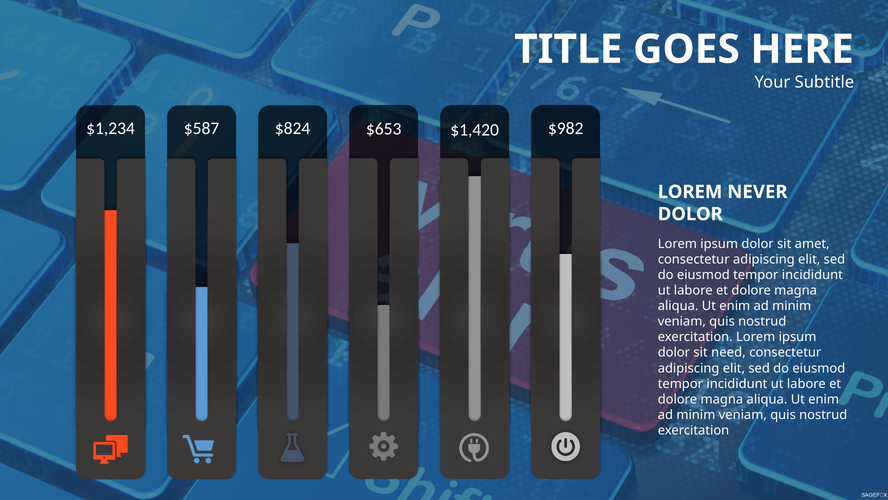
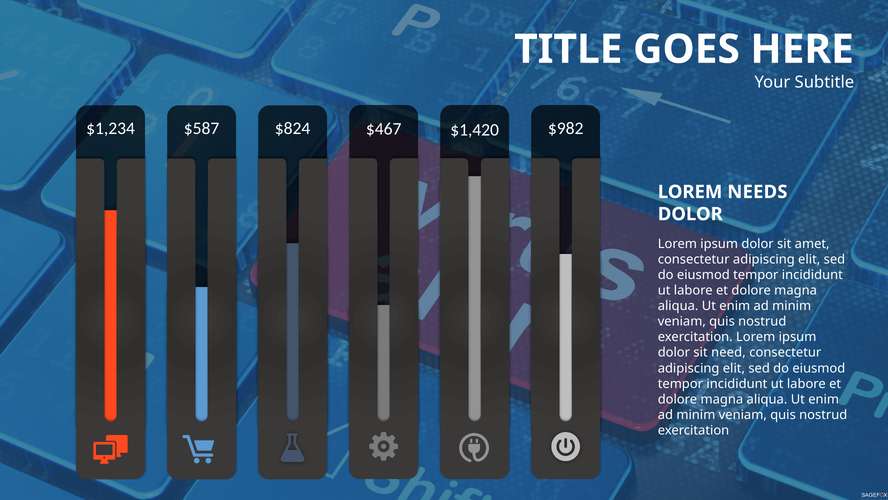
$653: $653 -> $467
NEVER: NEVER -> NEEDS
